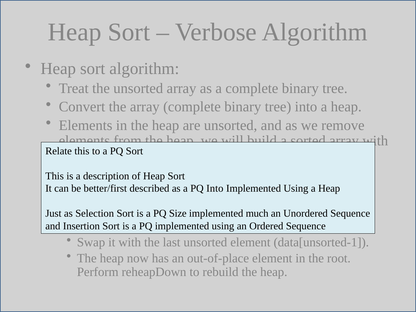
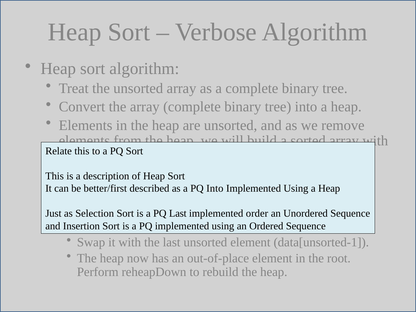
Size at (178, 213): Size -> Last
much: much -> order
